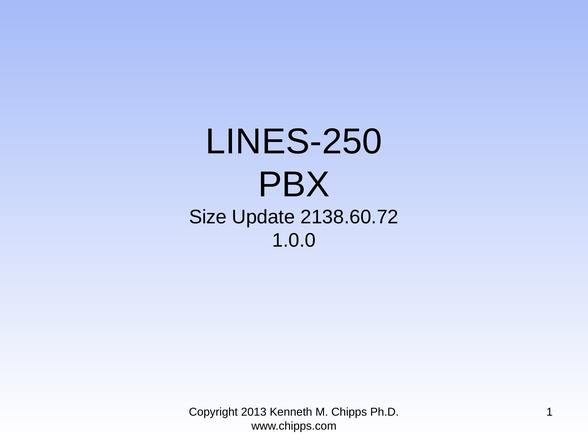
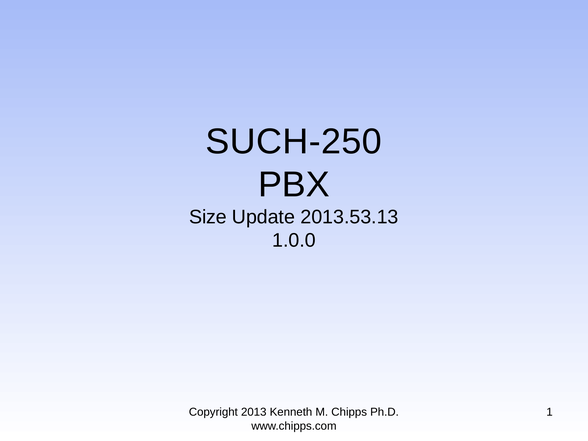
LINES-250: LINES-250 -> SUCH-250
2138.60.72: 2138.60.72 -> 2013.53.13
